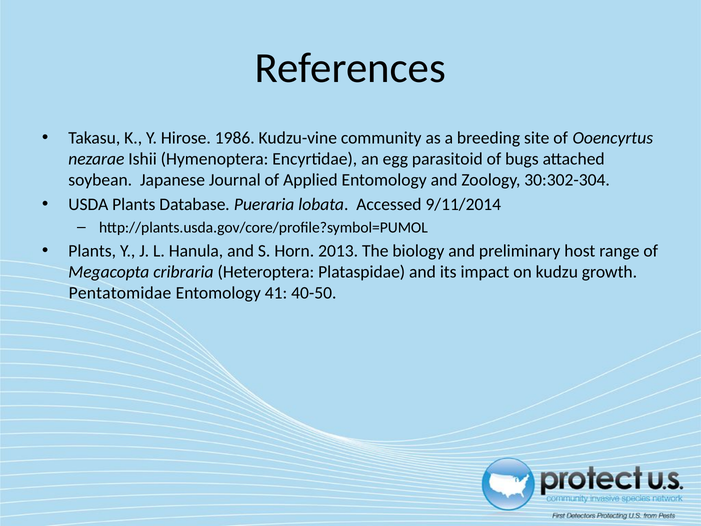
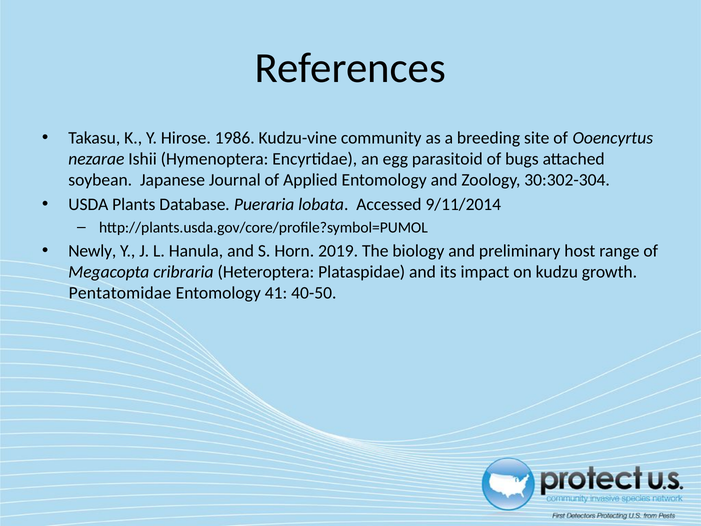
Plants at (92, 251): Plants -> Newly
2013: 2013 -> 2019
